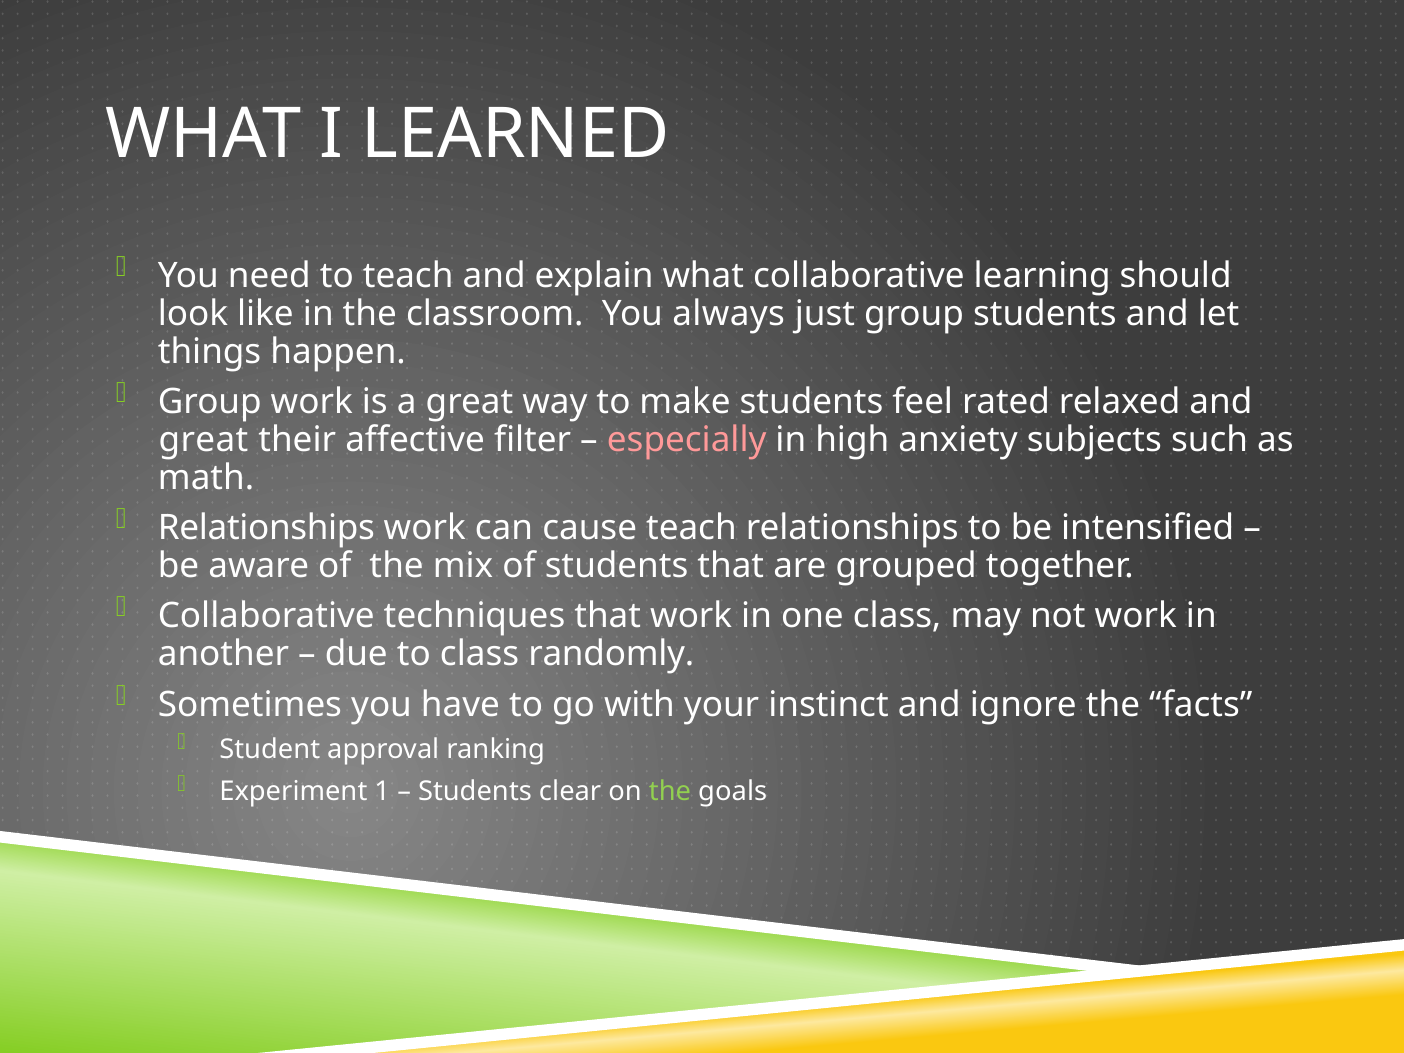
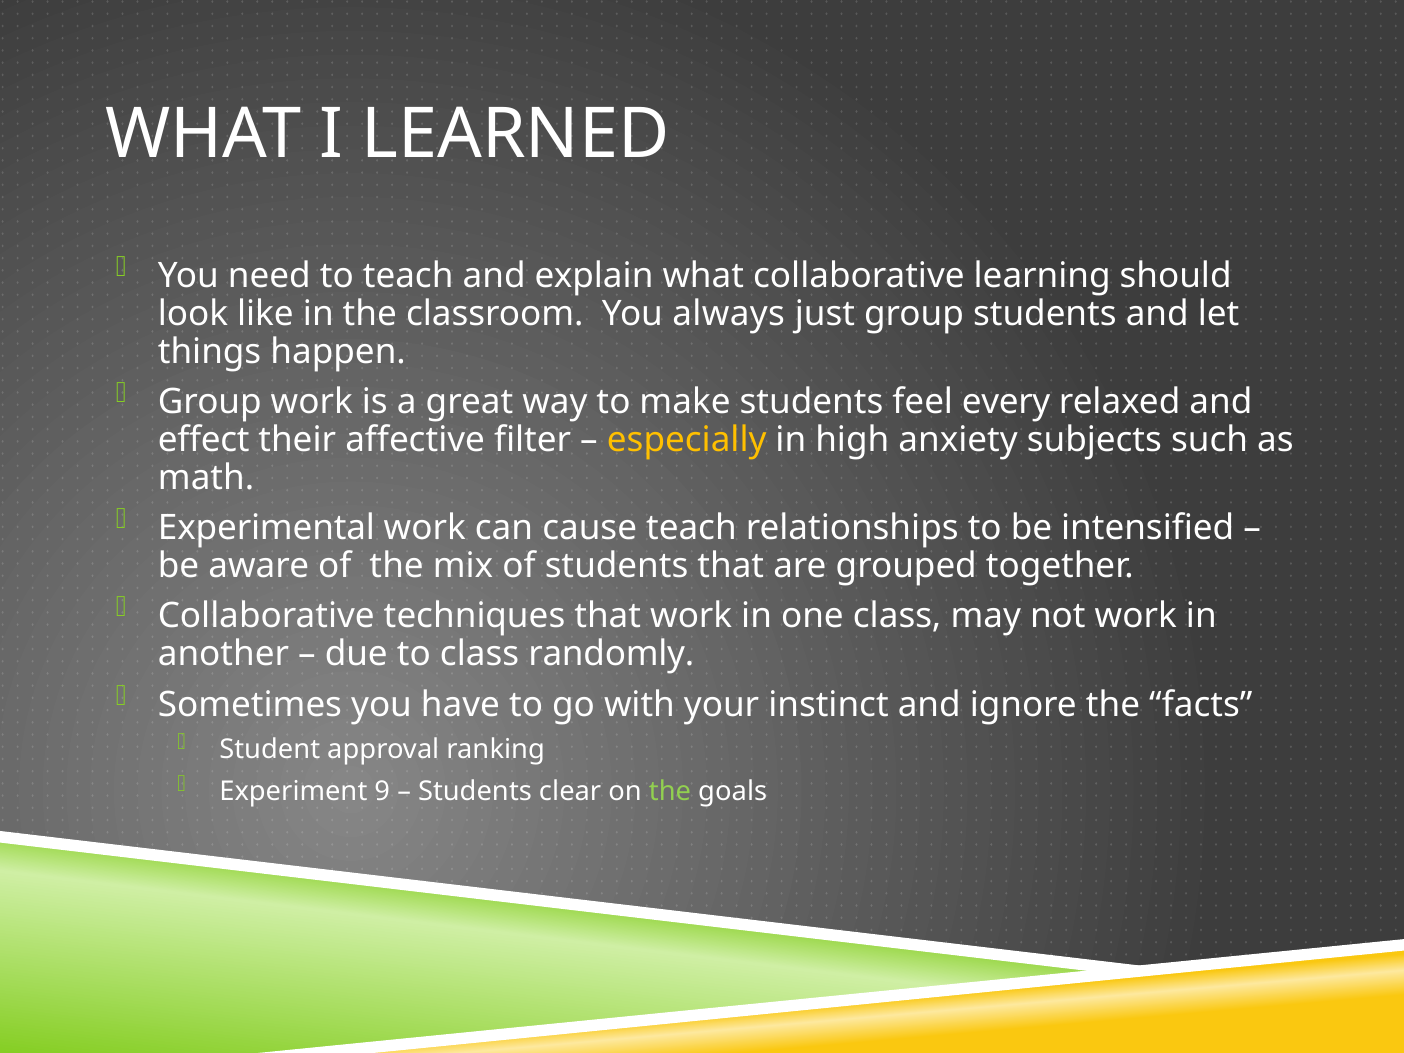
rated: rated -> every
great at (203, 440): great -> effect
especially colour: pink -> yellow
Relationships at (266, 528): Relationships -> Experimental
1: 1 -> 9
